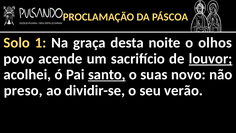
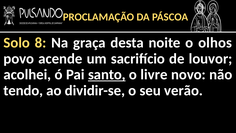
1: 1 -> 8
louvor underline: present -> none
suas: suas -> livre
preso: preso -> tendo
